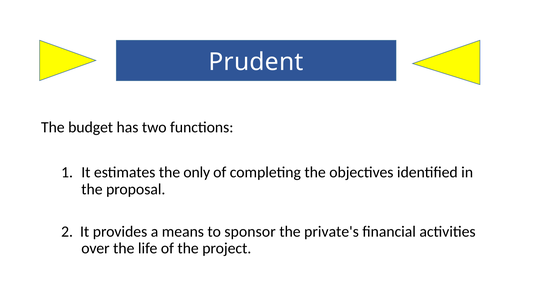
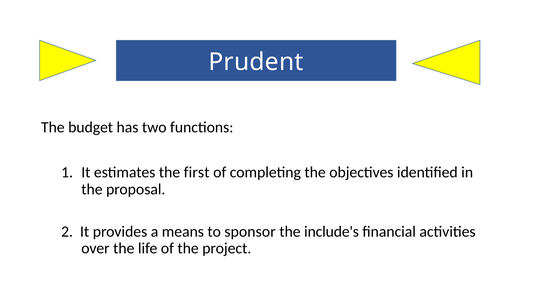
only: only -> first
private's: private's -> include's
